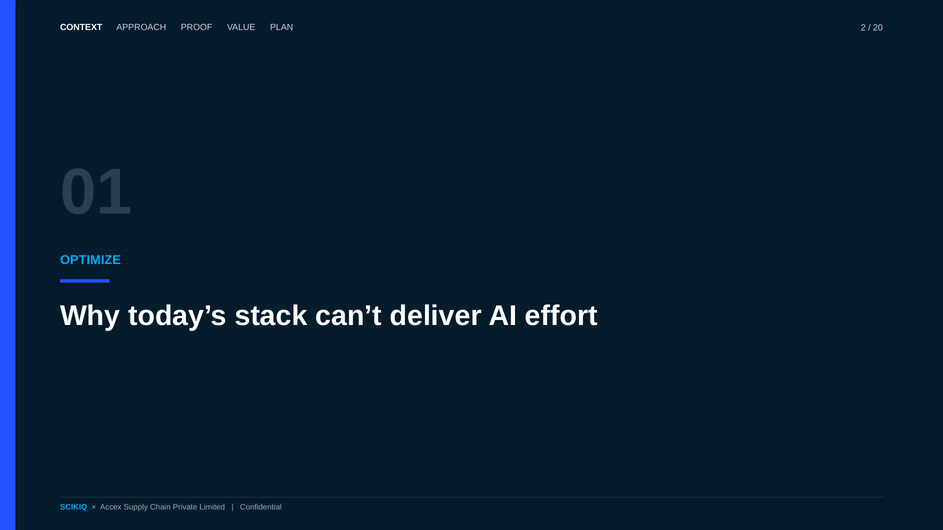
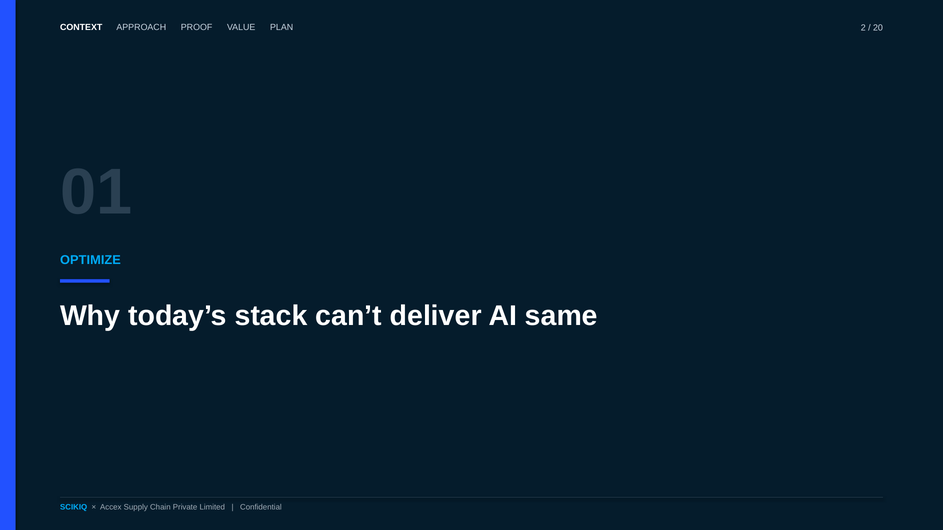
effort: effort -> same
